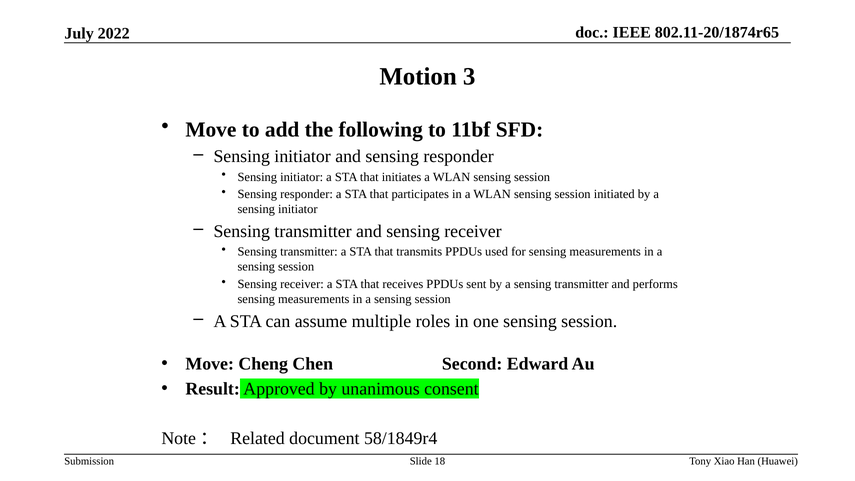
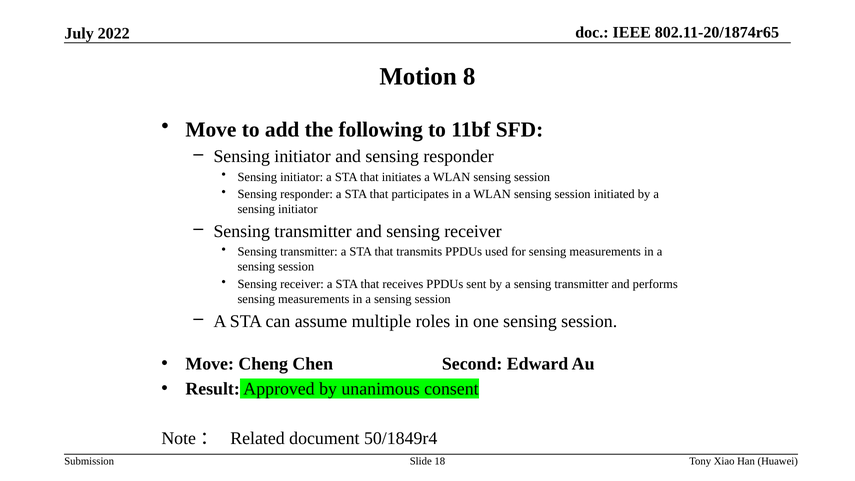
3: 3 -> 8
58/1849r4: 58/1849r4 -> 50/1849r4
